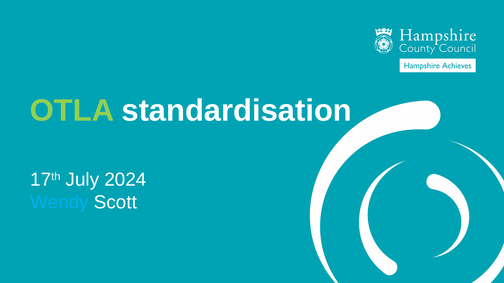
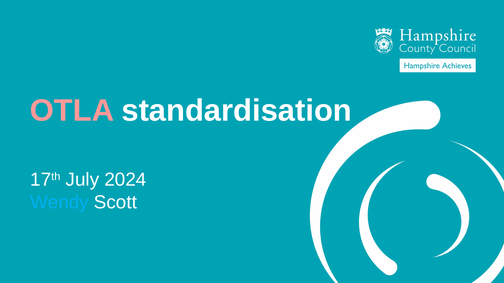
OTLA colour: light green -> pink
